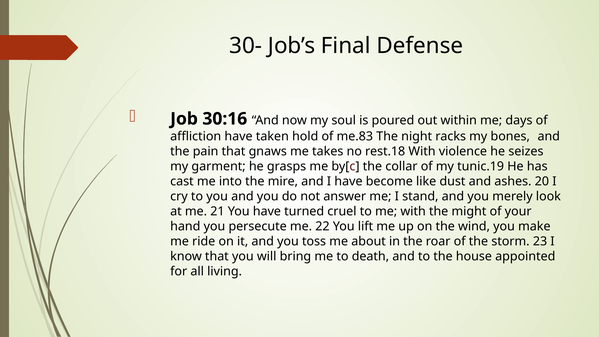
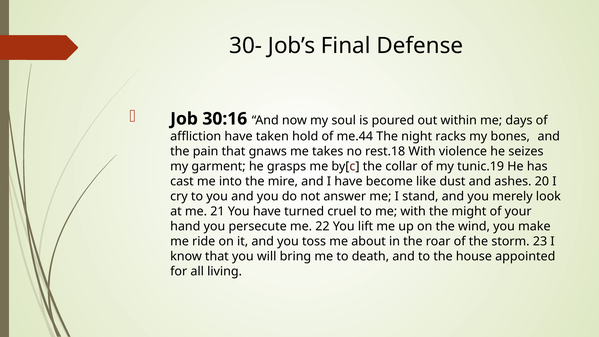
me.83: me.83 -> me.44
